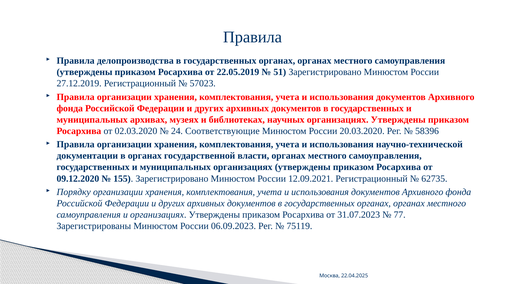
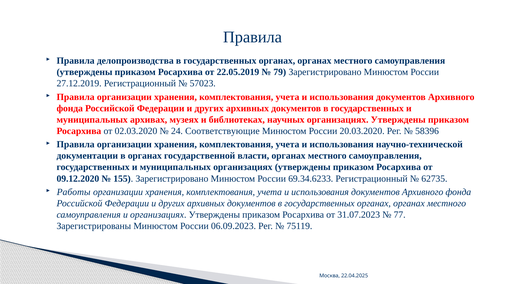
51: 51 -> 79
12.09.2021: 12.09.2021 -> 69.34.6233
Порядку: Порядку -> Работы
